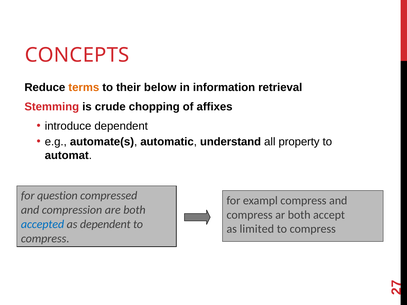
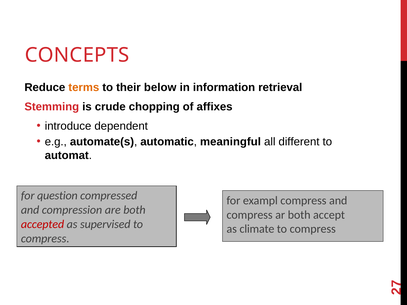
understand: understand -> meaningful
property: property -> different
accepted colour: blue -> red
as dependent: dependent -> supervised
limited: limited -> climate
